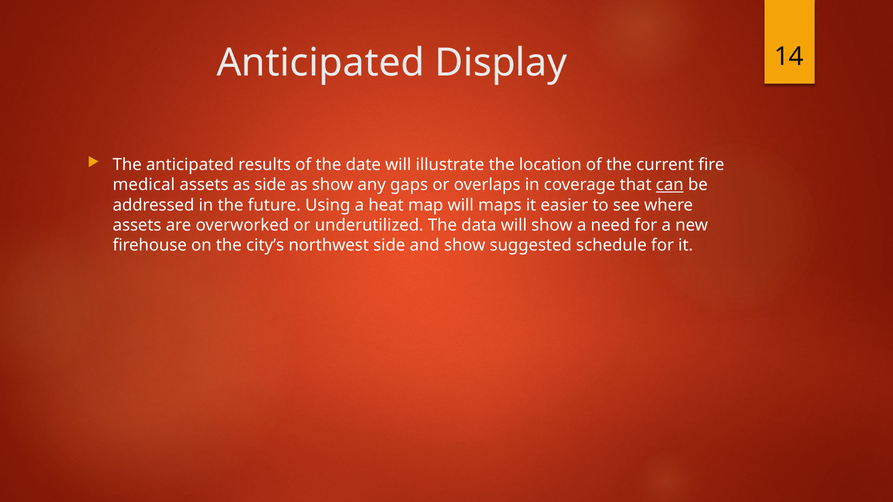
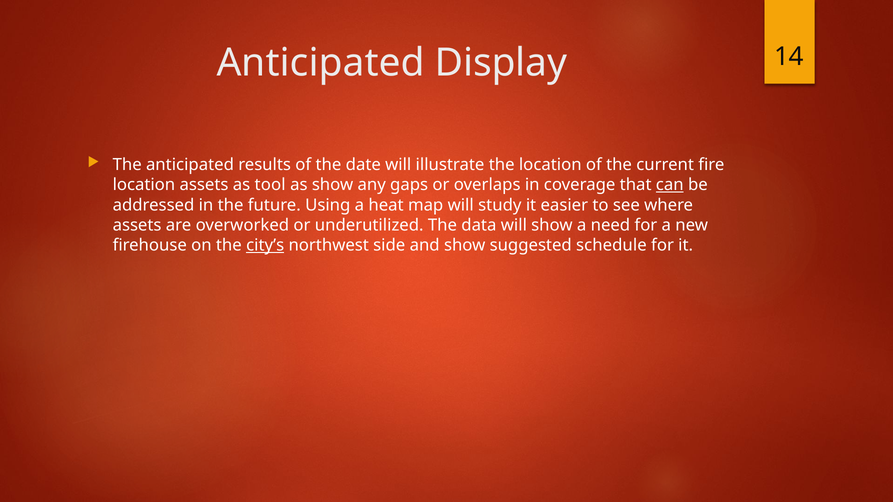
medical at (144, 185): medical -> location
as side: side -> tool
maps: maps -> study
city’s underline: none -> present
